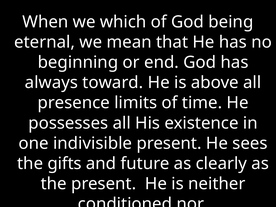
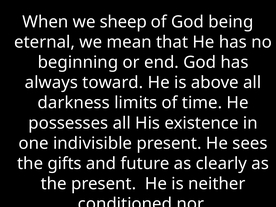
which: which -> sheep
presence: presence -> darkness
